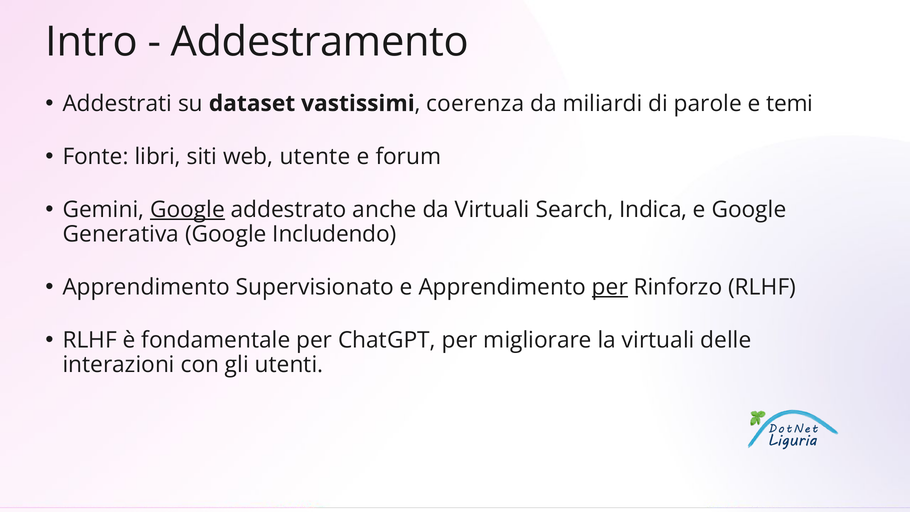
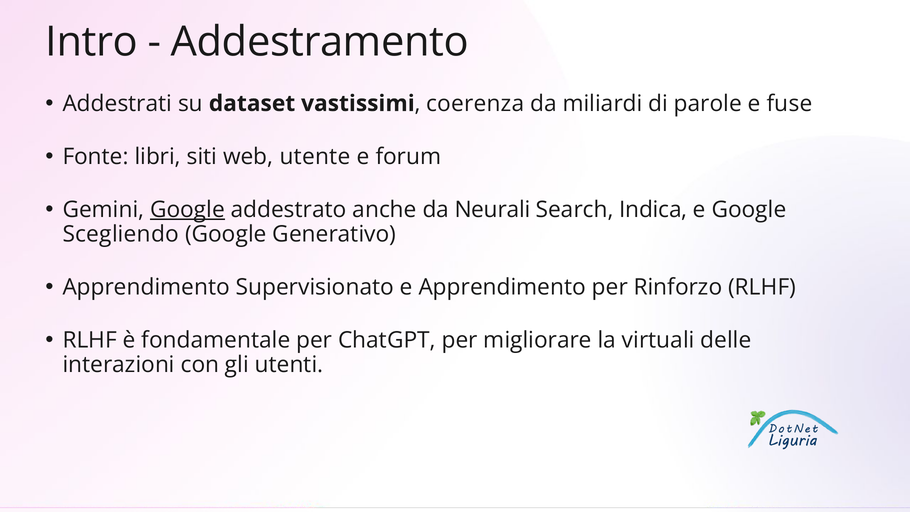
temi: temi -> fuse
da Virtuali: Virtuali -> Neurali
Generativa: Generativa -> Scegliendo
Includendo: Includendo -> Generativo
per at (610, 287) underline: present -> none
